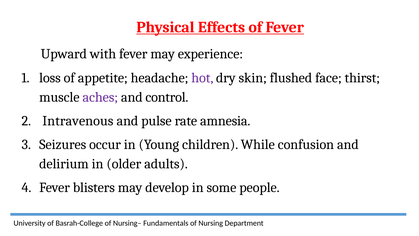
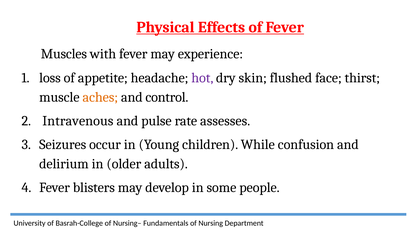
Upward: Upward -> Muscles
aches colour: purple -> orange
amnesia: amnesia -> assesses
